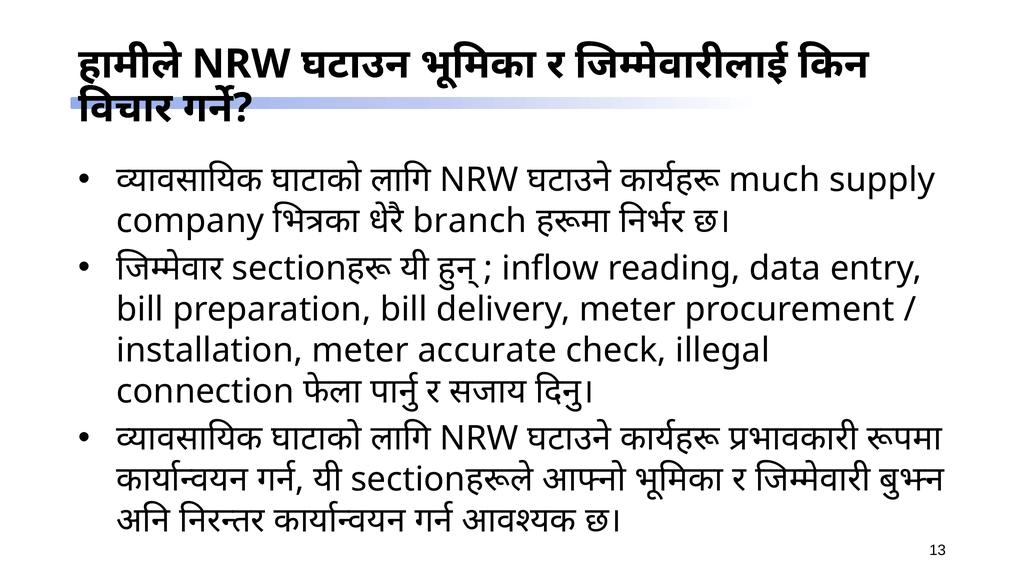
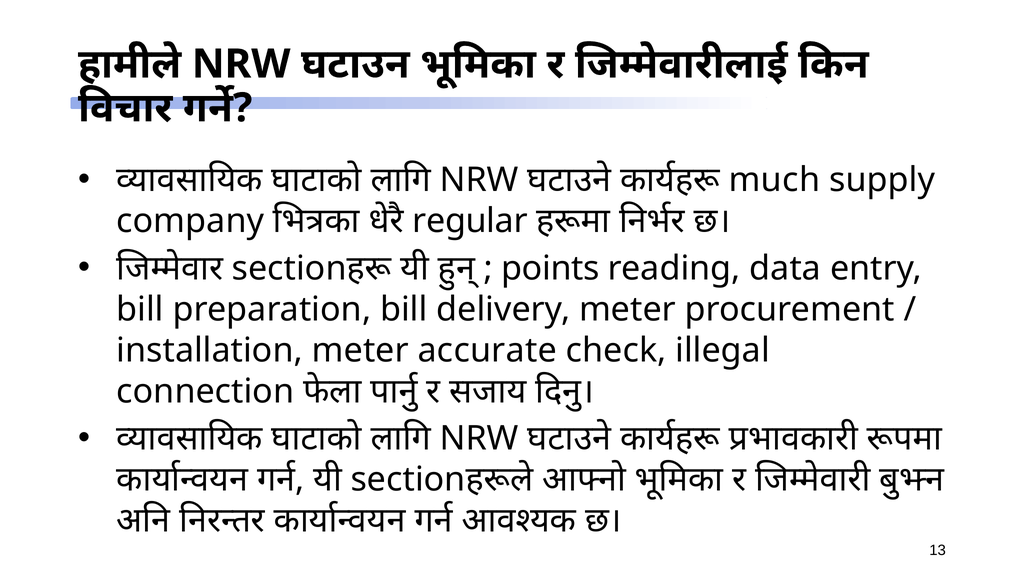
branch: branch -> regular
inflow: inflow -> points
